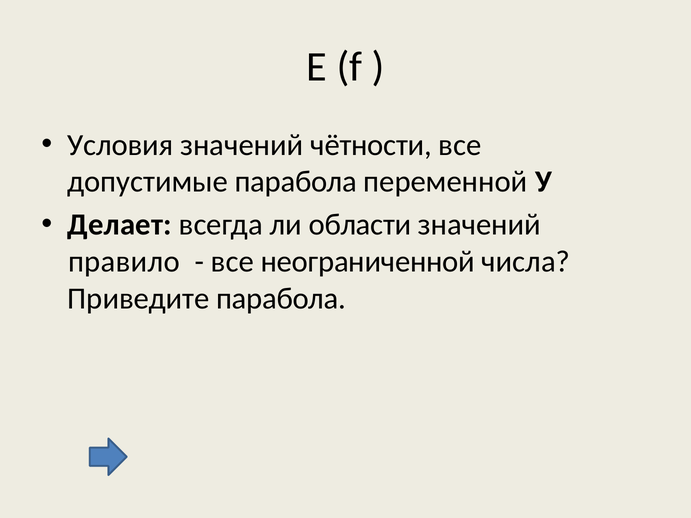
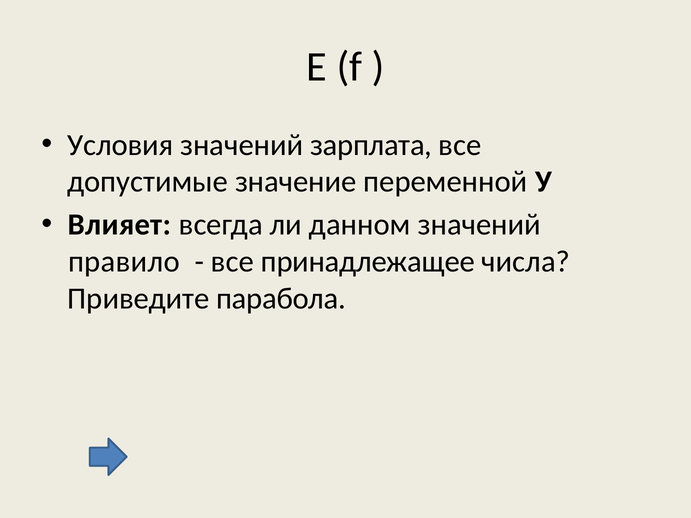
чётности: чётности -> зарплата
допустимые парабола: парабола -> значение
Делает: Делает -> Влияет
области: области -> данном
неограниченной: неограниченной -> принадлежащее
